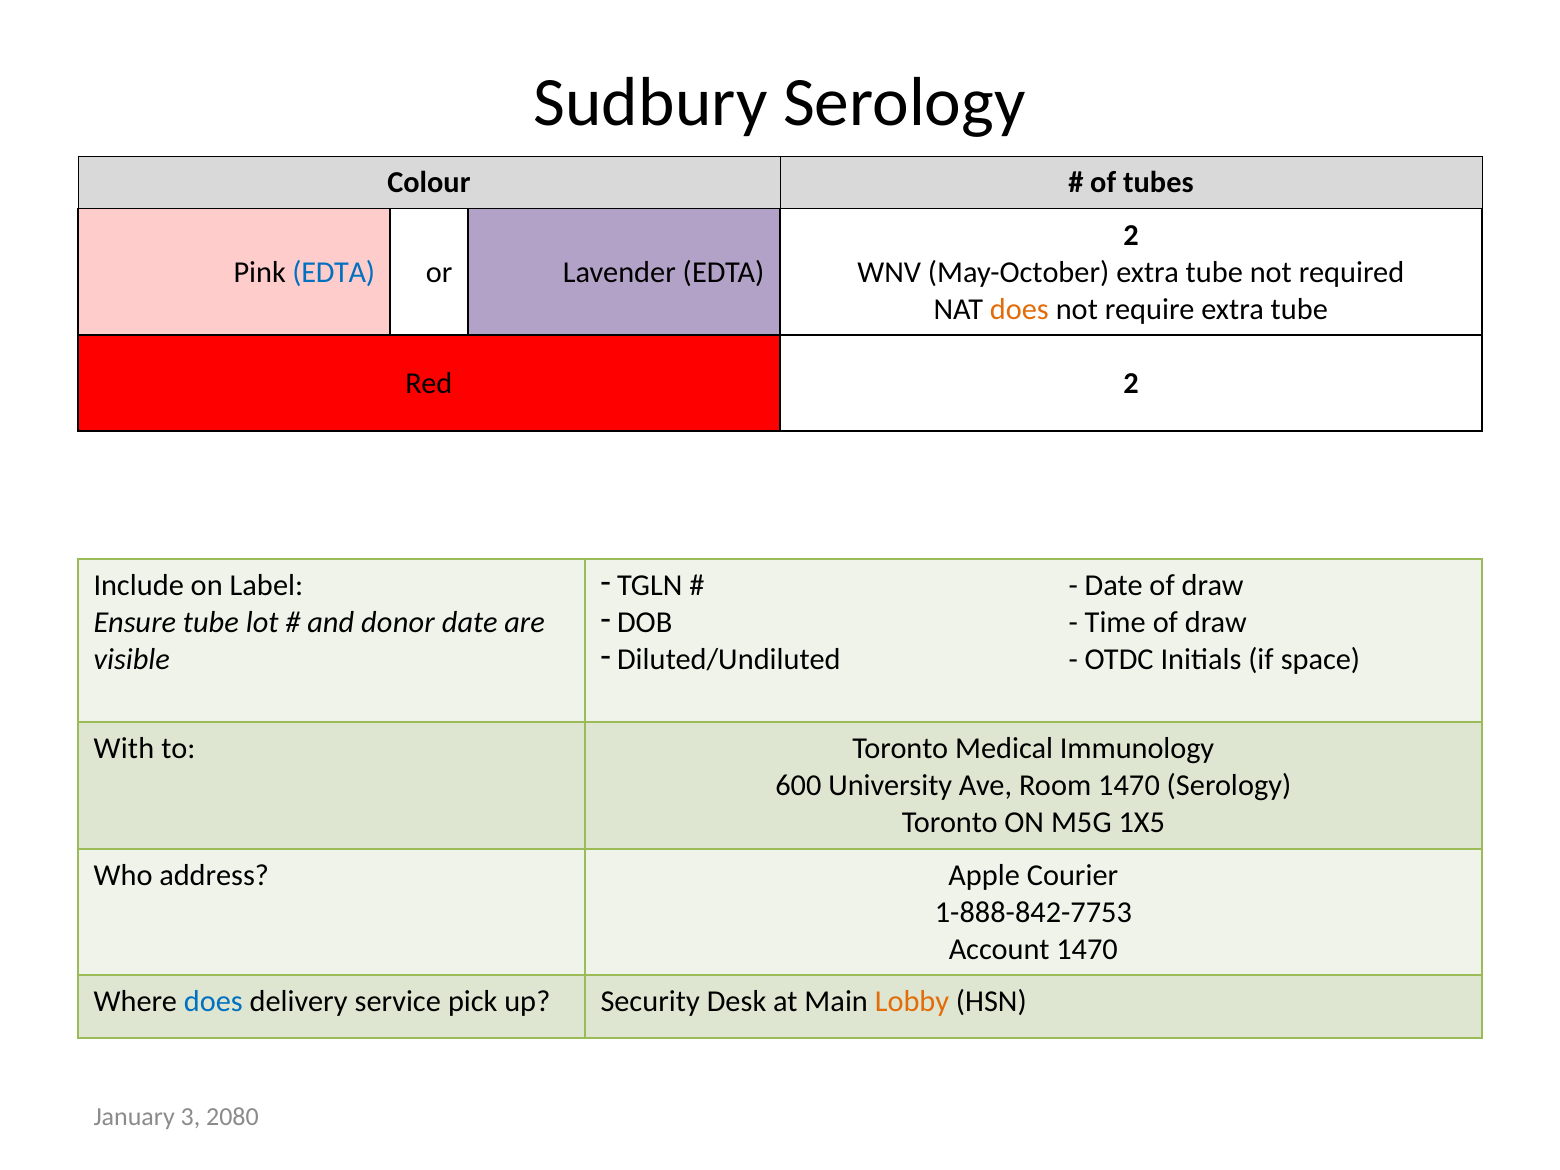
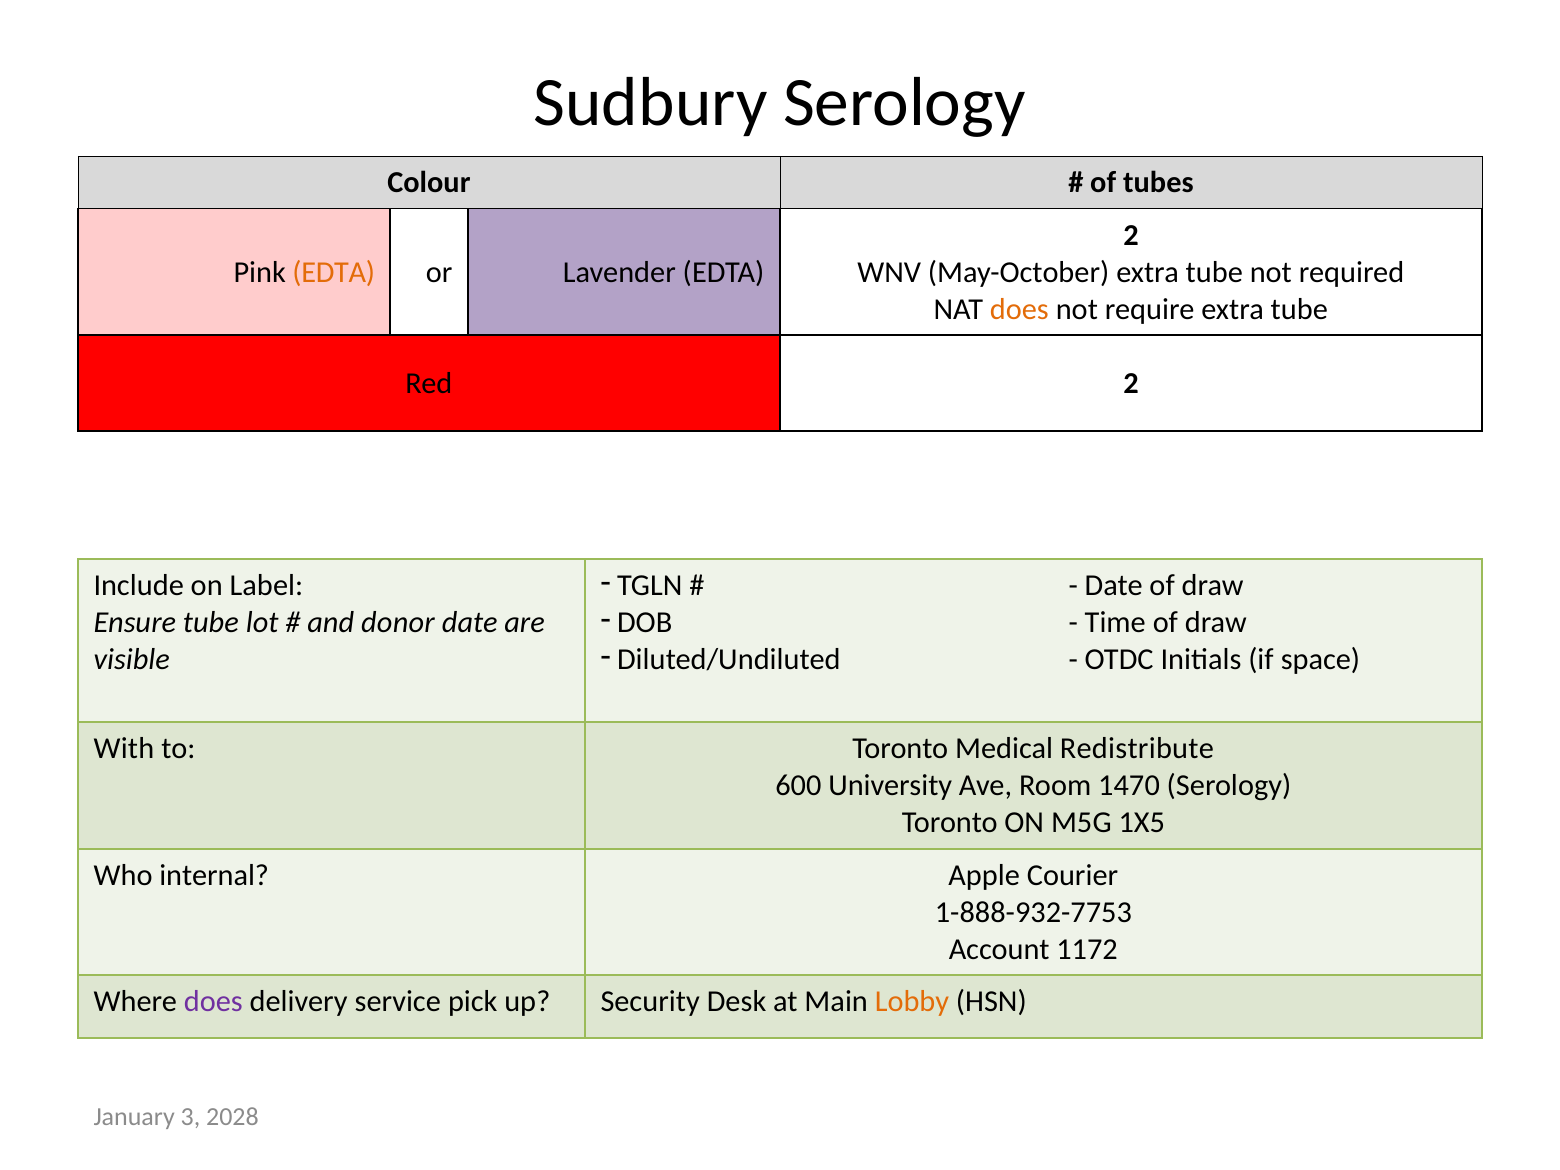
EDTA at (334, 272) colour: blue -> orange
Immunology: Immunology -> Redistribute
address: address -> internal
1-888-842-7753: 1-888-842-7753 -> 1-888-932-7753
Account 1470: 1470 -> 1172
does at (213, 1002) colour: blue -> purple
2080: 2080 -> 2028
